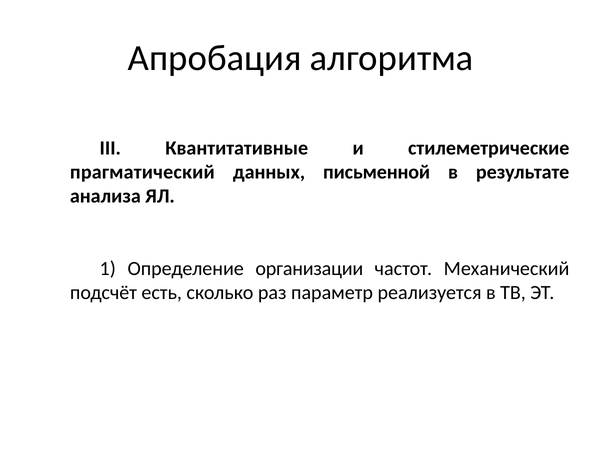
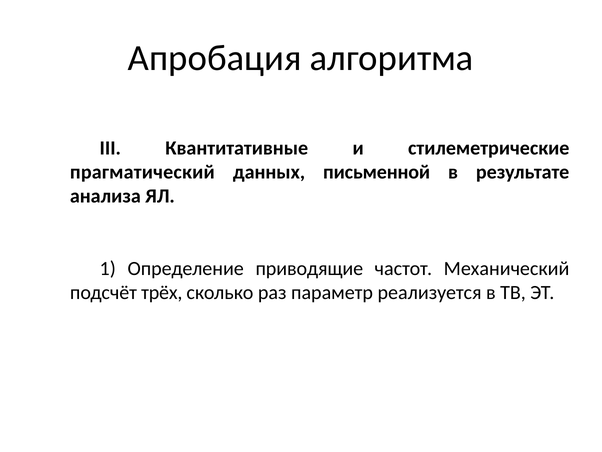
организации: организации -> приводящие
есть: есть -> трёх
